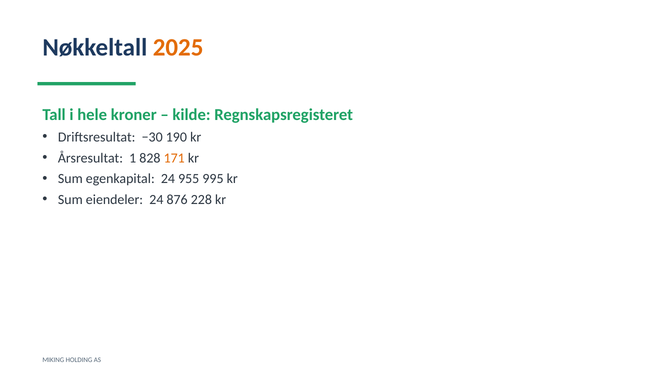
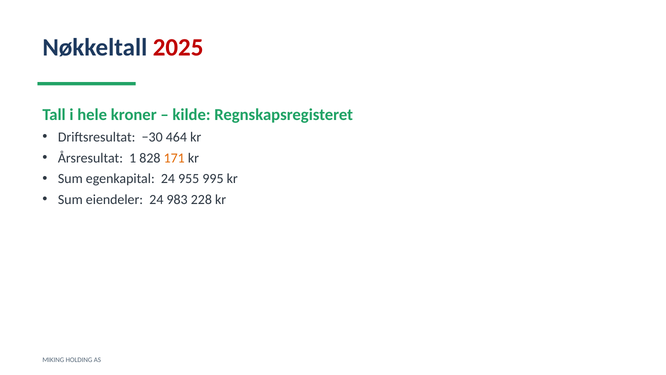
2025 colour: orange -> red
190: 190 -> 464
876: 876 -> 983
